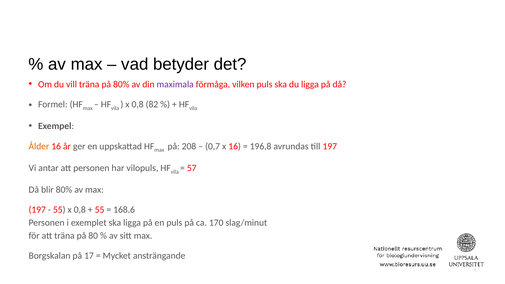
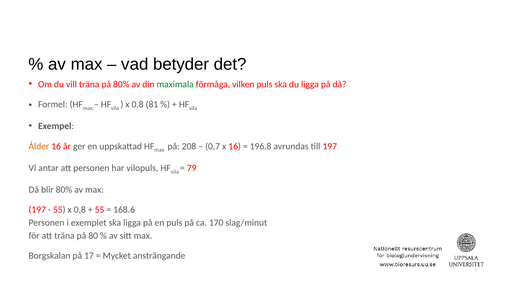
maximala colour: purple -> green
82: 82 -> 81
57: 57 -> 79
